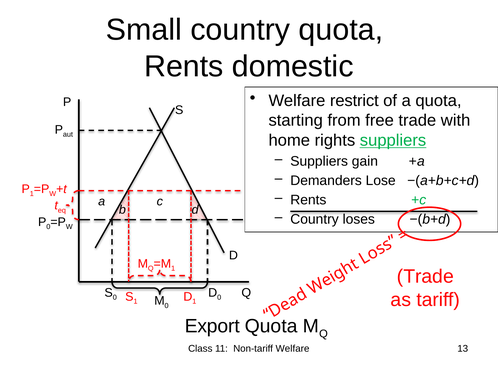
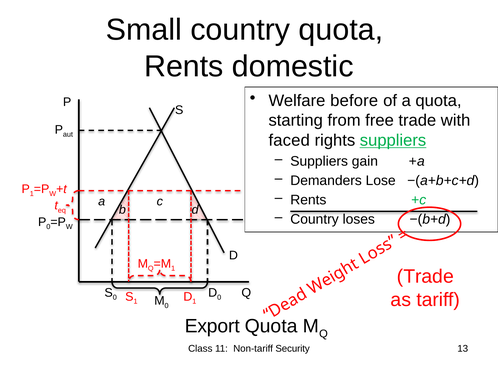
restrict: restrict -> before
home: home -> faced
Non-tariff Welfare: Welfare -> Security
